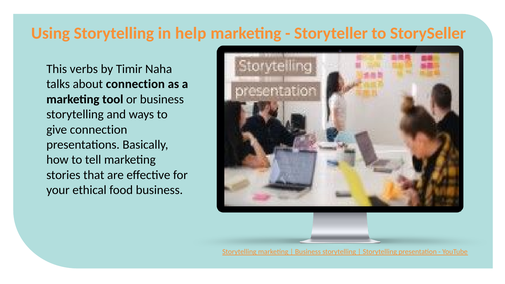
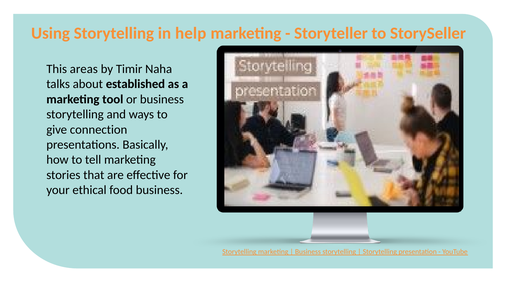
verbs: verbs -> areas
about connection: connection -> established
